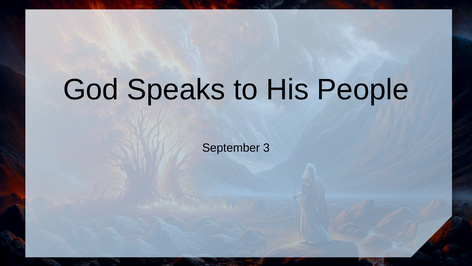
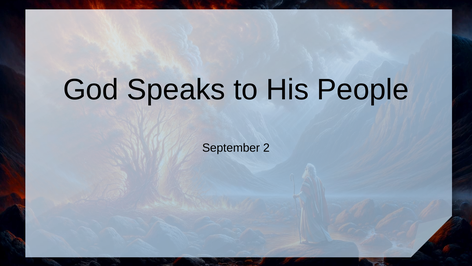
3: 3 -> 2
